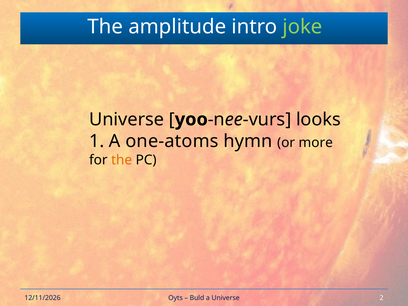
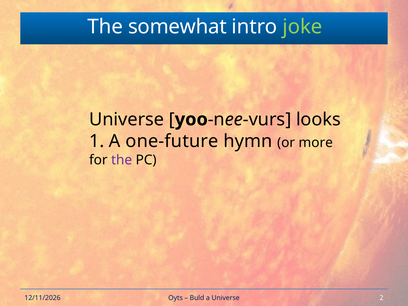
amplitude: amplitude -> somewhat
one-atoms: one-atoms -> one-future
the at (122, 160) colour: orange -> purple
